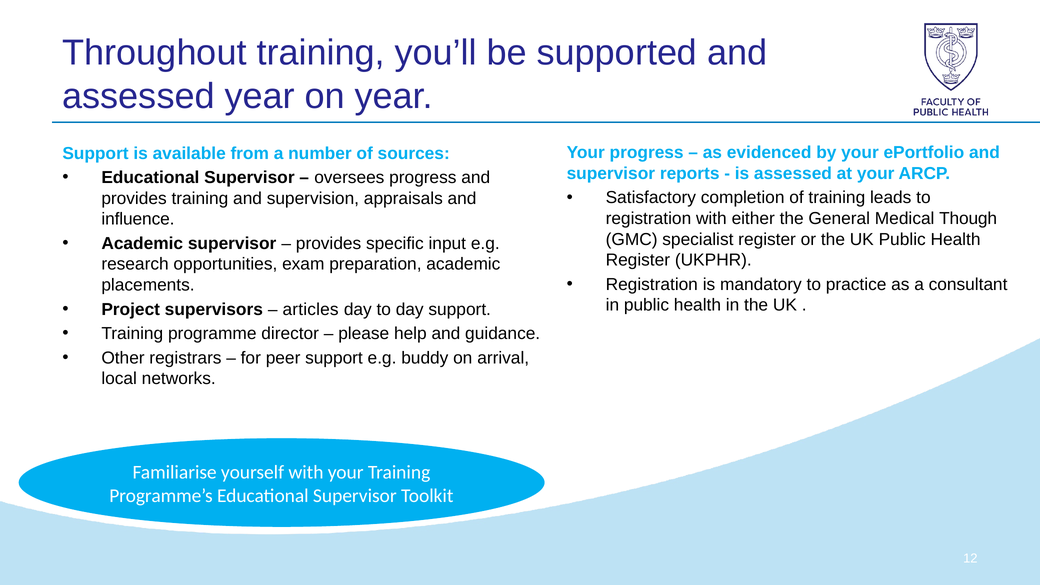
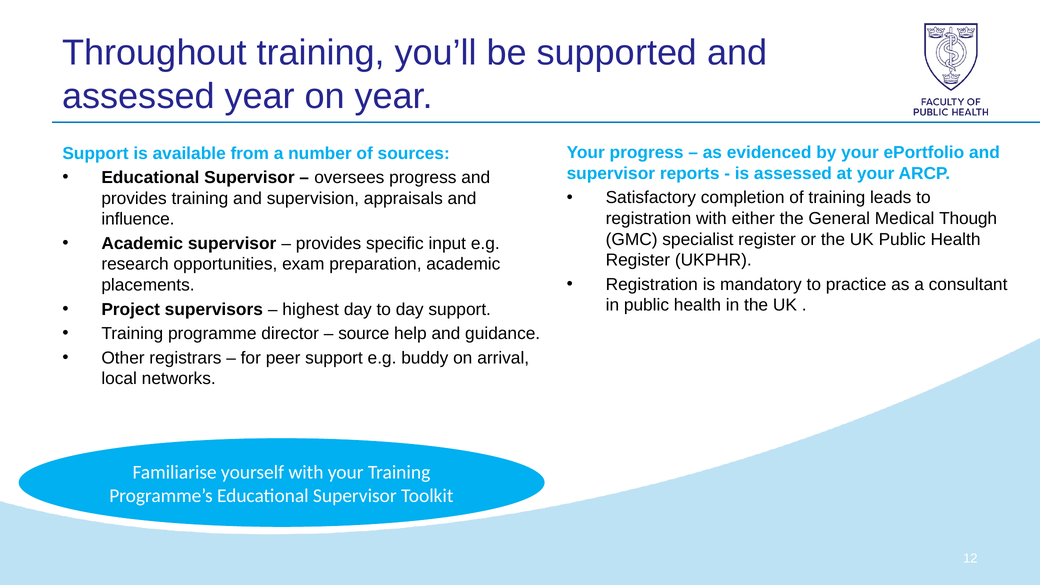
articles: articles -> highest
please: please -> source
